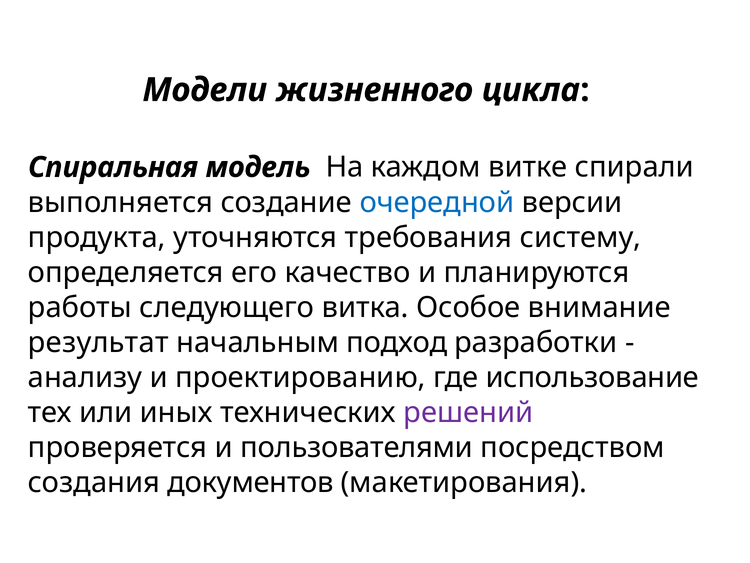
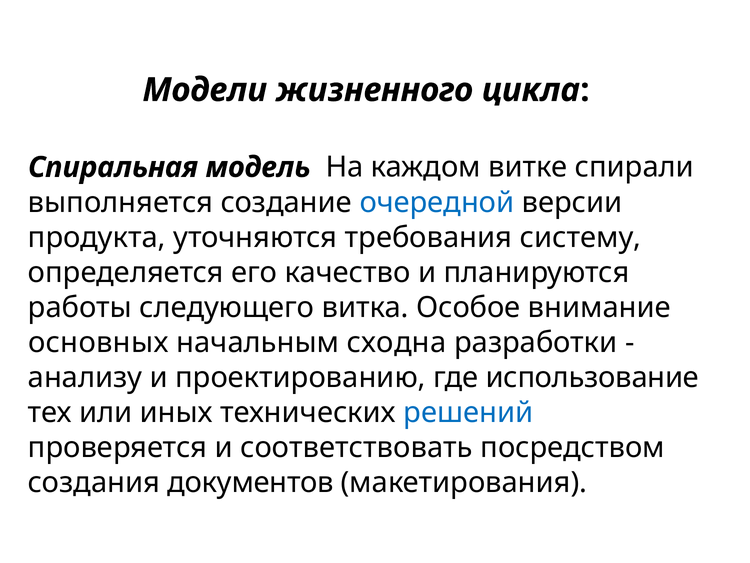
результат: результат -> основных
подход: подход -> сходна
решений colour: purple -> blue
пользователями: пользователями -> соответствовать
